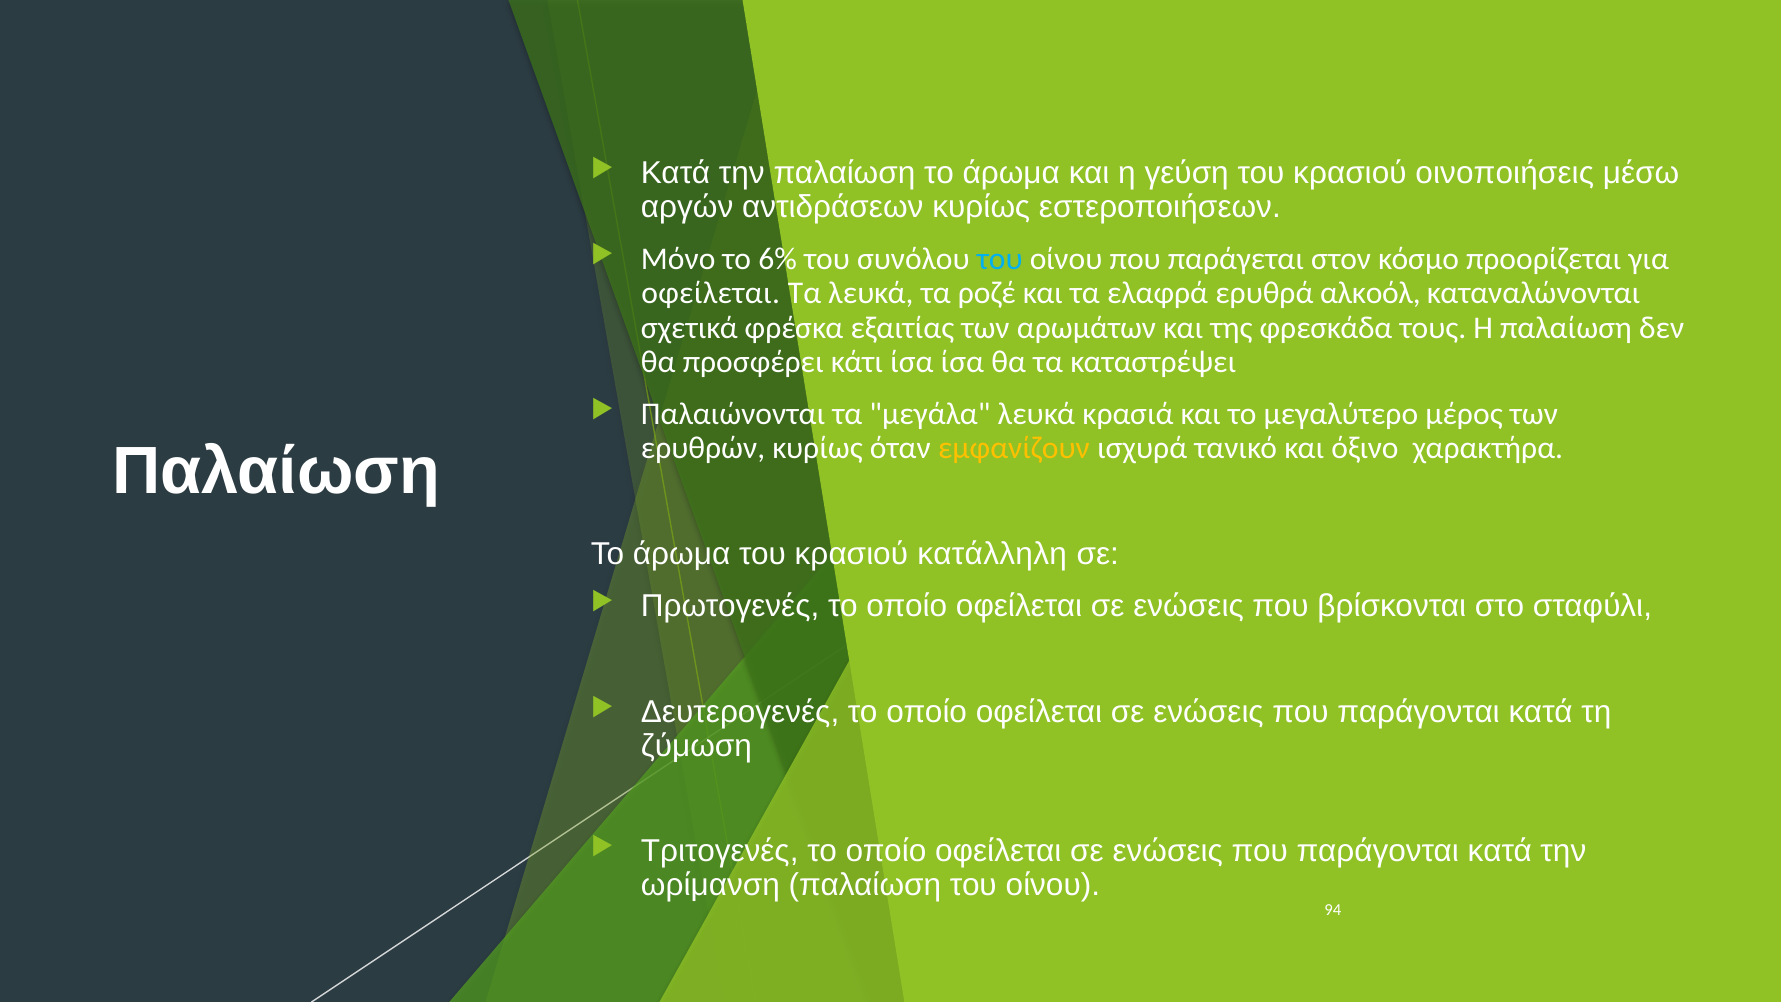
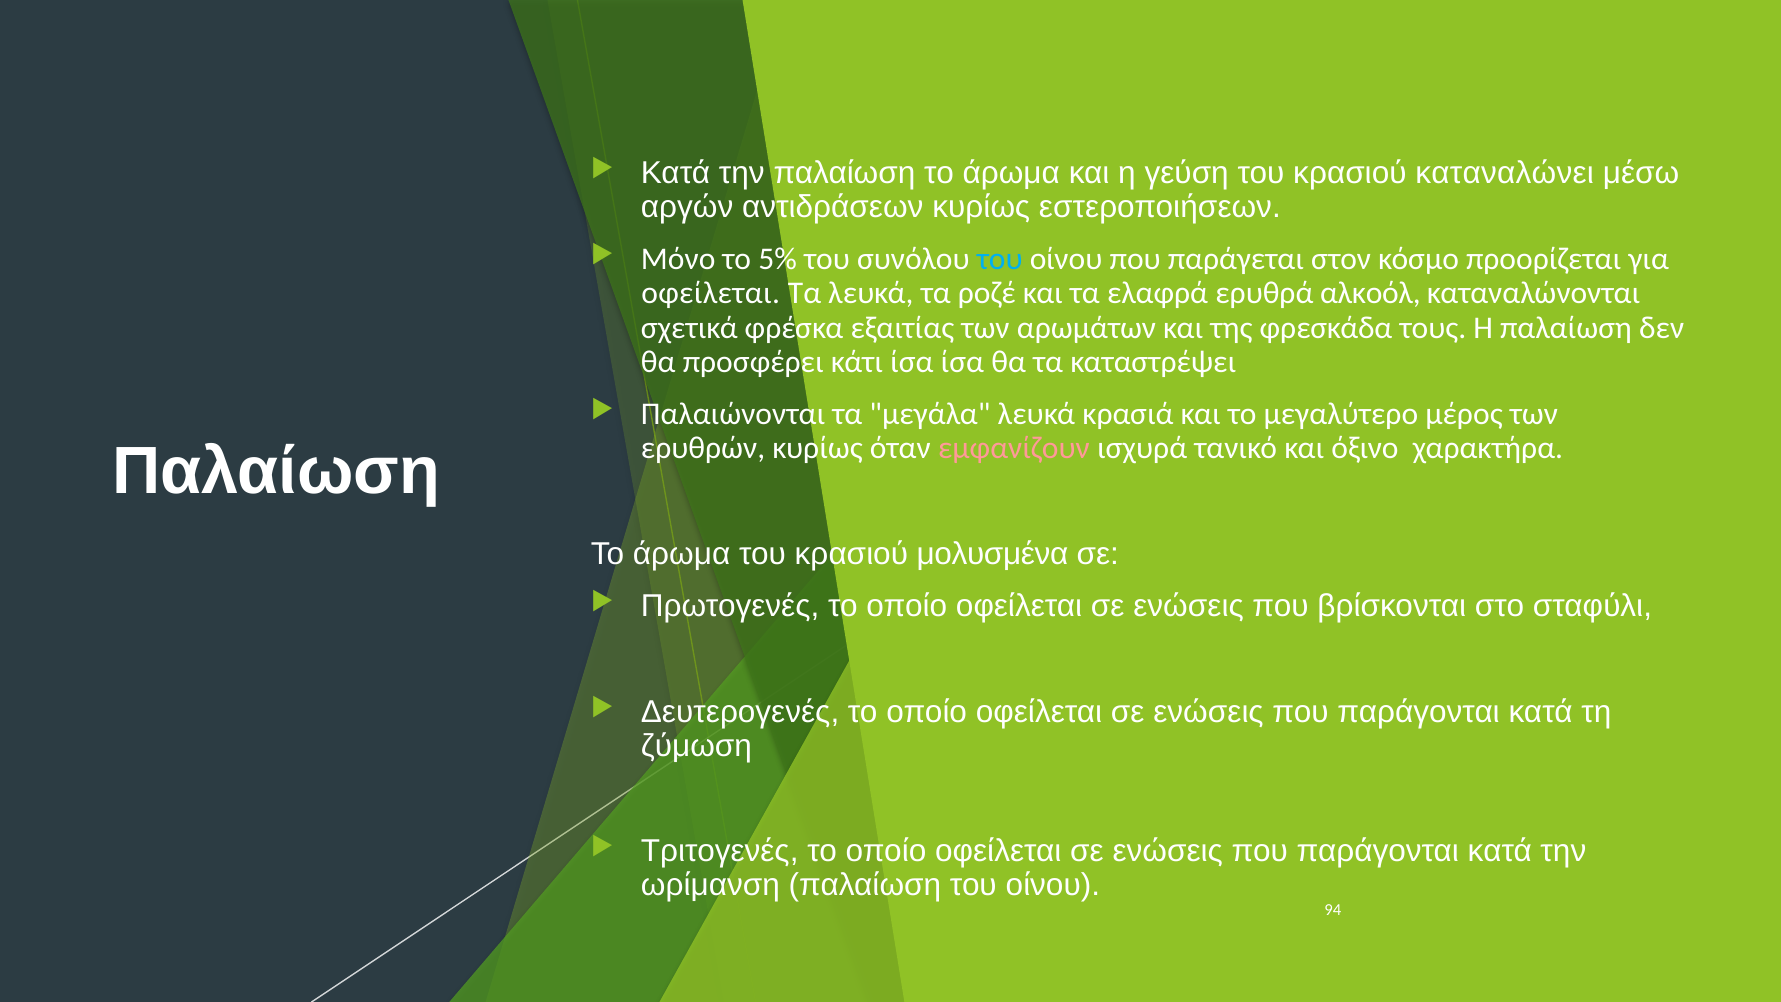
οινοποιήσεις: οινοποιήσεις -> καταναλώνει
6%: 6% -> 5%
εμφανίζουν colour: yellow -> pink
κατάλληλη: κατάλληλη -> μολυσμένα
